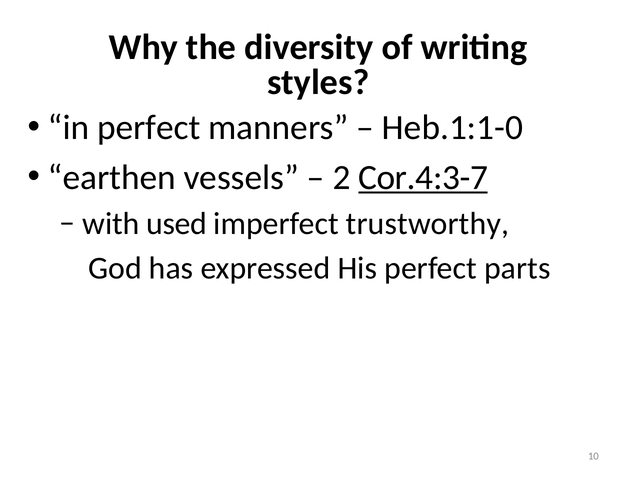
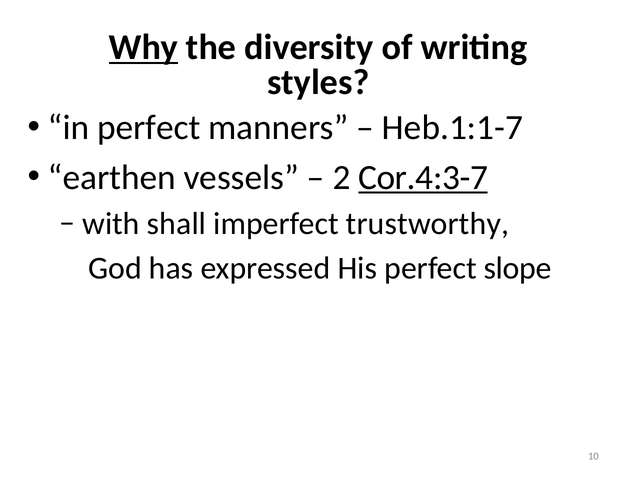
Why underline: none -> present
Heb.1:1-0: Heb.1:1-0 -> Heb.1:1-7
used: used -> shall
parts: parts -> slope
